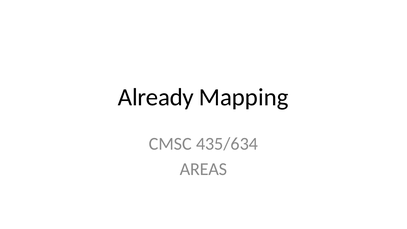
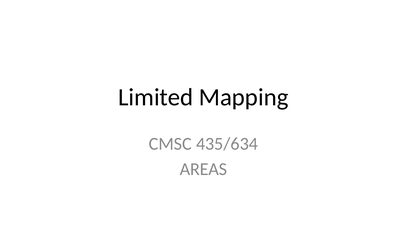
Already: Already -> Limited
